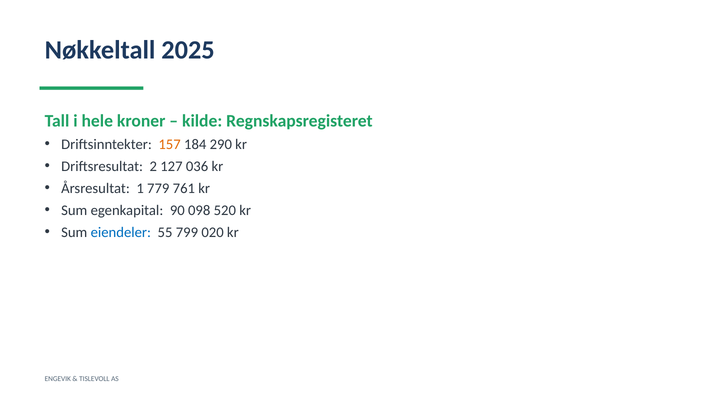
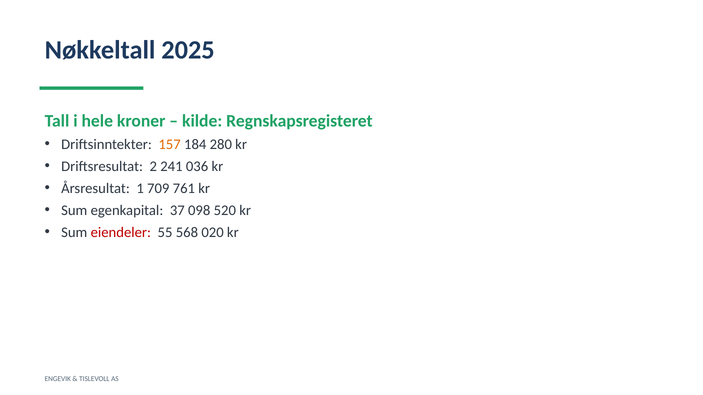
290: 290 -> 280
127: 127 -> 241
779: 779 -> 709
90: 90 -> 37
eiendeler colour: blue -> red
799: 799 -> 568
